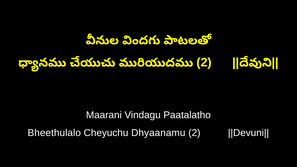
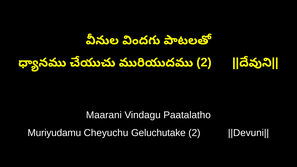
Bheethulalo: Bheethulalo -> Muriyudamu
Dhyaanamu: Dhyaanamu -> Geluchutake
